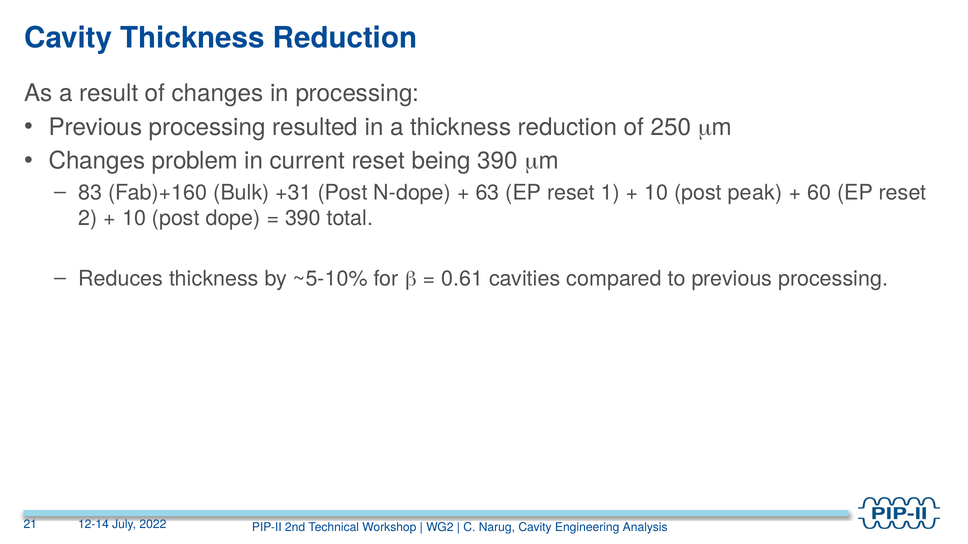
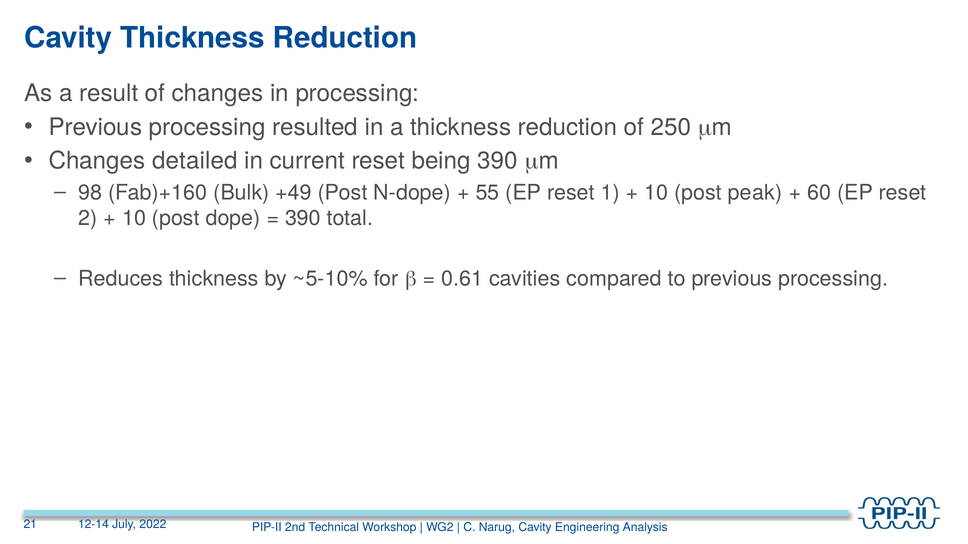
problem: problem -> detailed
83: 83 -> 98
+31: +31 -> +49
63: 63 -> 55
